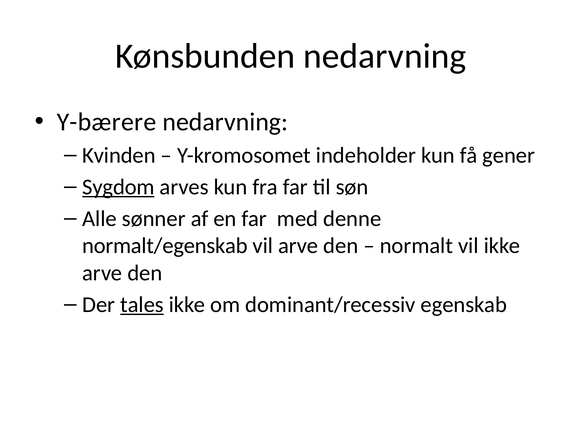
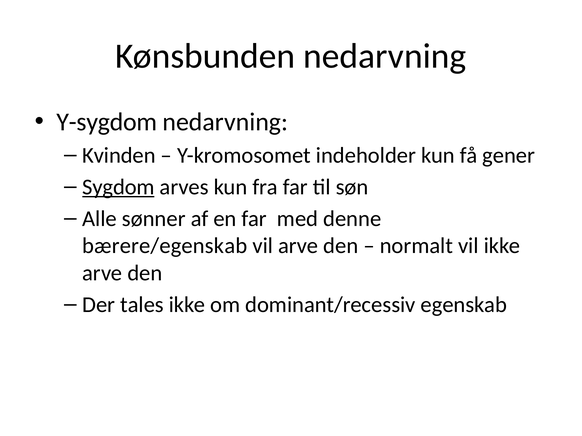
Y-bærere: Y-bærere -> Y-sygdom
normalt/egenskab: normalt/egenskab -> bærere/egenskab
tales underline: present -> none
